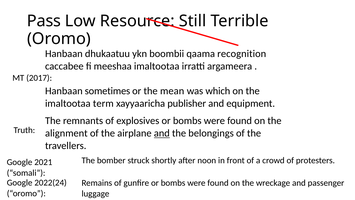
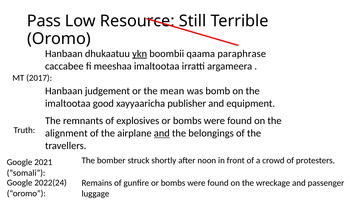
ykn underline: none -> present
recognition: recognition -> paraphrase
sometimes: sometimes -> judgement
which: which -> bomb
term: term -> good
